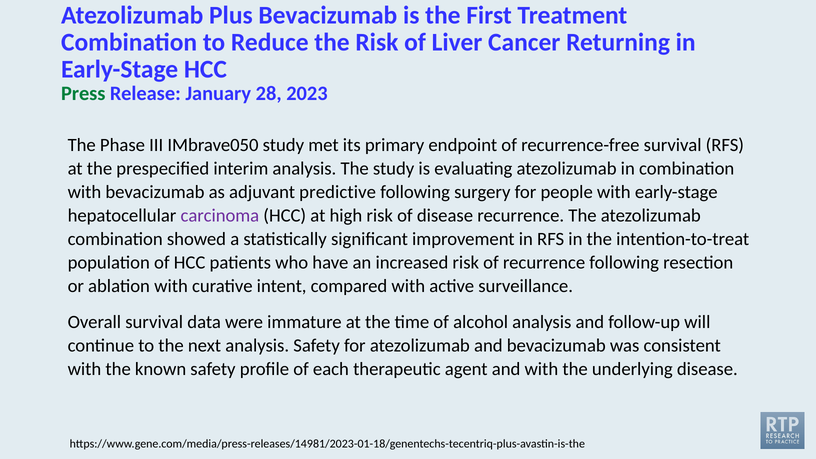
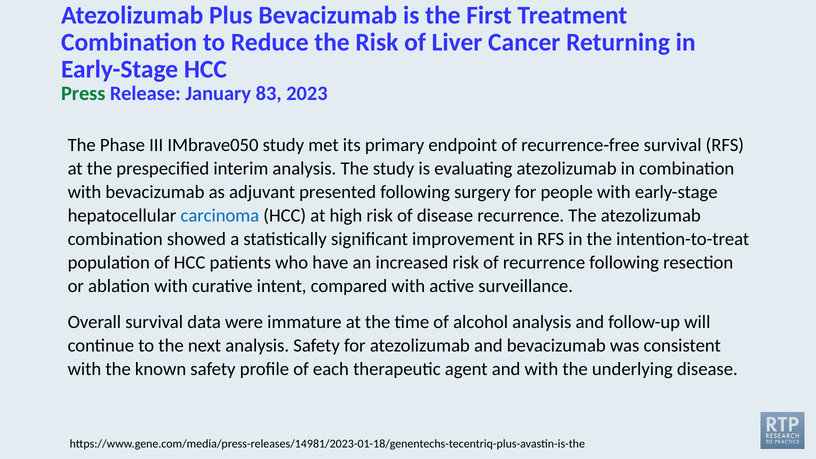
28: 28 -> 83
predictive: predictive -> presented
carcinoma colour: purple -> blue
